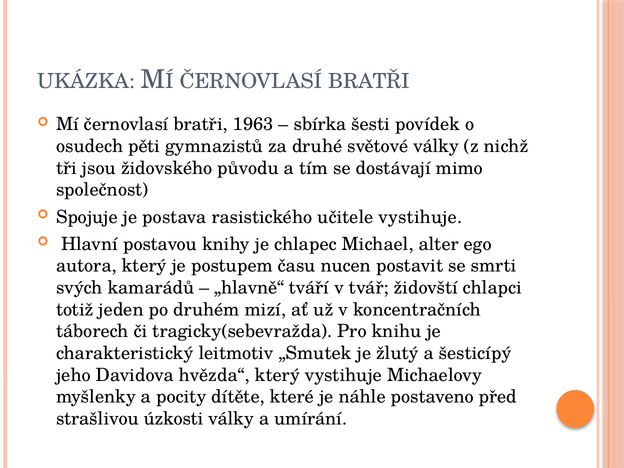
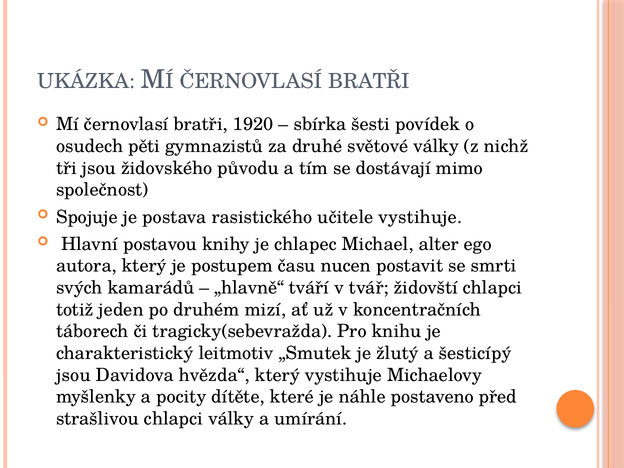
1963: 1963 -> 1920
jeho at (73, 375): jeho -> jsou
strašlivou úzkosti: úzkosti -> chlapci
